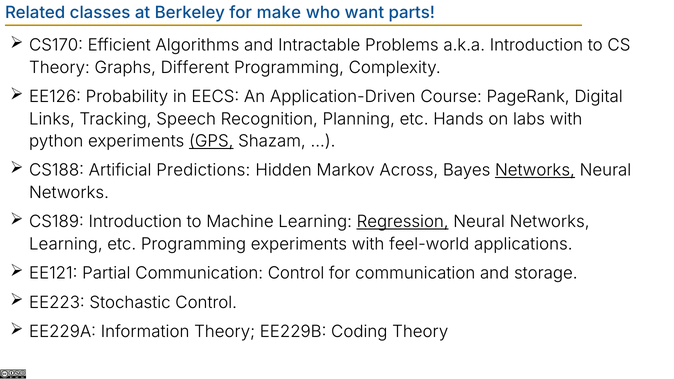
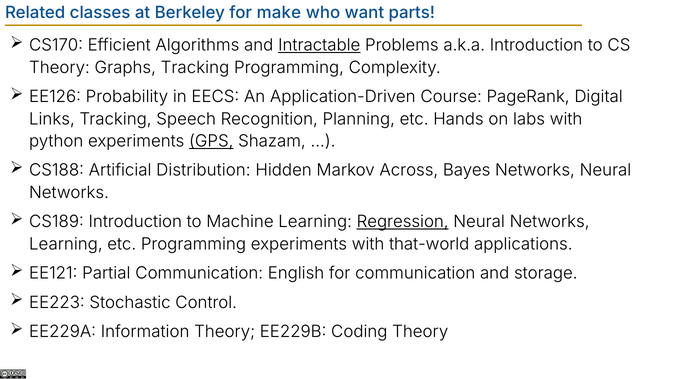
Intractable underline: none -> present
Graphs Different: Different -> Tracking
Predictions: Predictions -> Distribution
Networks at (535, 170) underline: present -> none
feel-world: feel-world -> that-world
Communication Control: Control -> English
